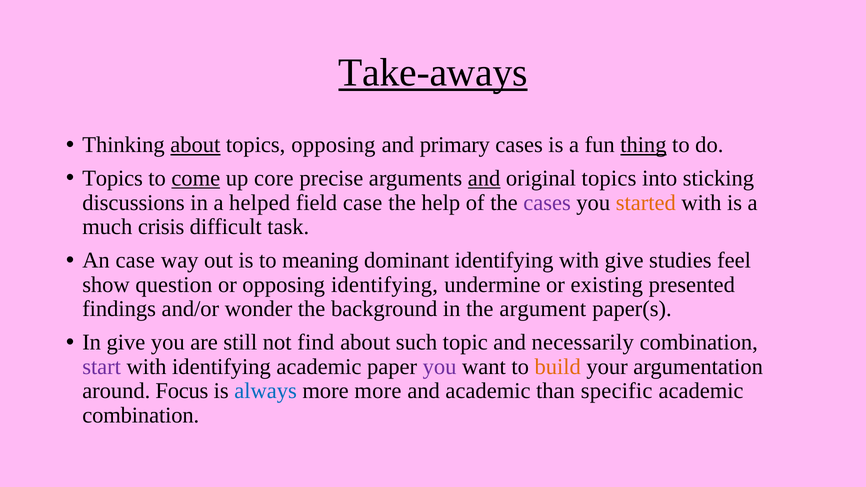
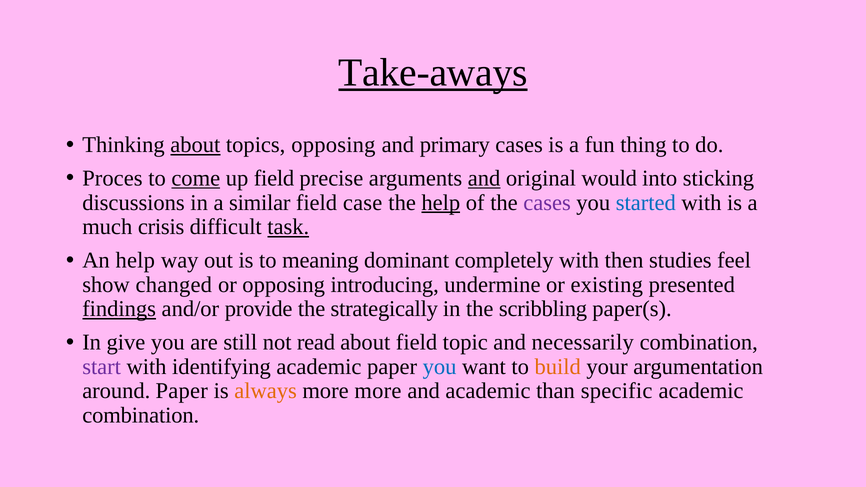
thing underline: present -> none
Topics at (113, 178): Topics -> Proces
up core: core -> field
original topics: topics -> would
helped: helped -> similar
help at (441, 203) underline: none -> present
started colour: orange -> blue
task underline: none -> present
An case: case -> help
dominant identifying: identifying -> completely
with give: give -> then
question: question -> changed
opposing identifying: identifying -> introducing
findings underline: none -> present
wonder: wonder -> provide
background: background -> strategically
argument: argument -> scribbling
find: find -> read
about such: such -> field
you at (440, 367) colour: purple -> blue
around Focus: Focus -> Paper
always colour: blue -> orange
